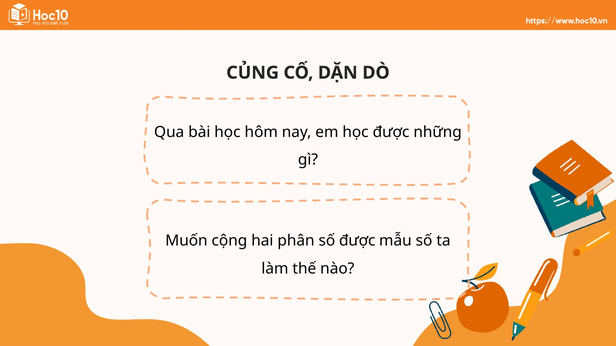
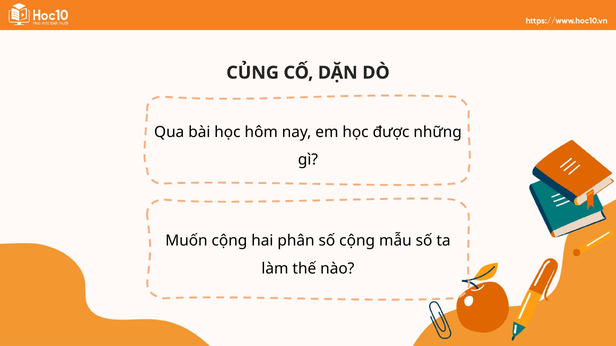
số được: được -> cộng
